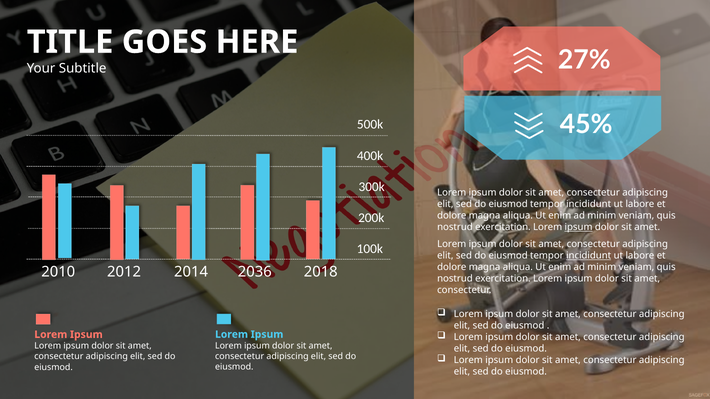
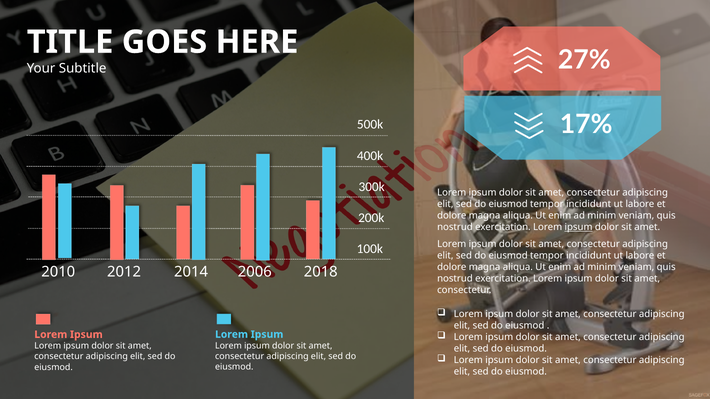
45%: 45% -> 17%
incididunt at (589, 256) underline: present -> none
2036: 2036 -> 2006
